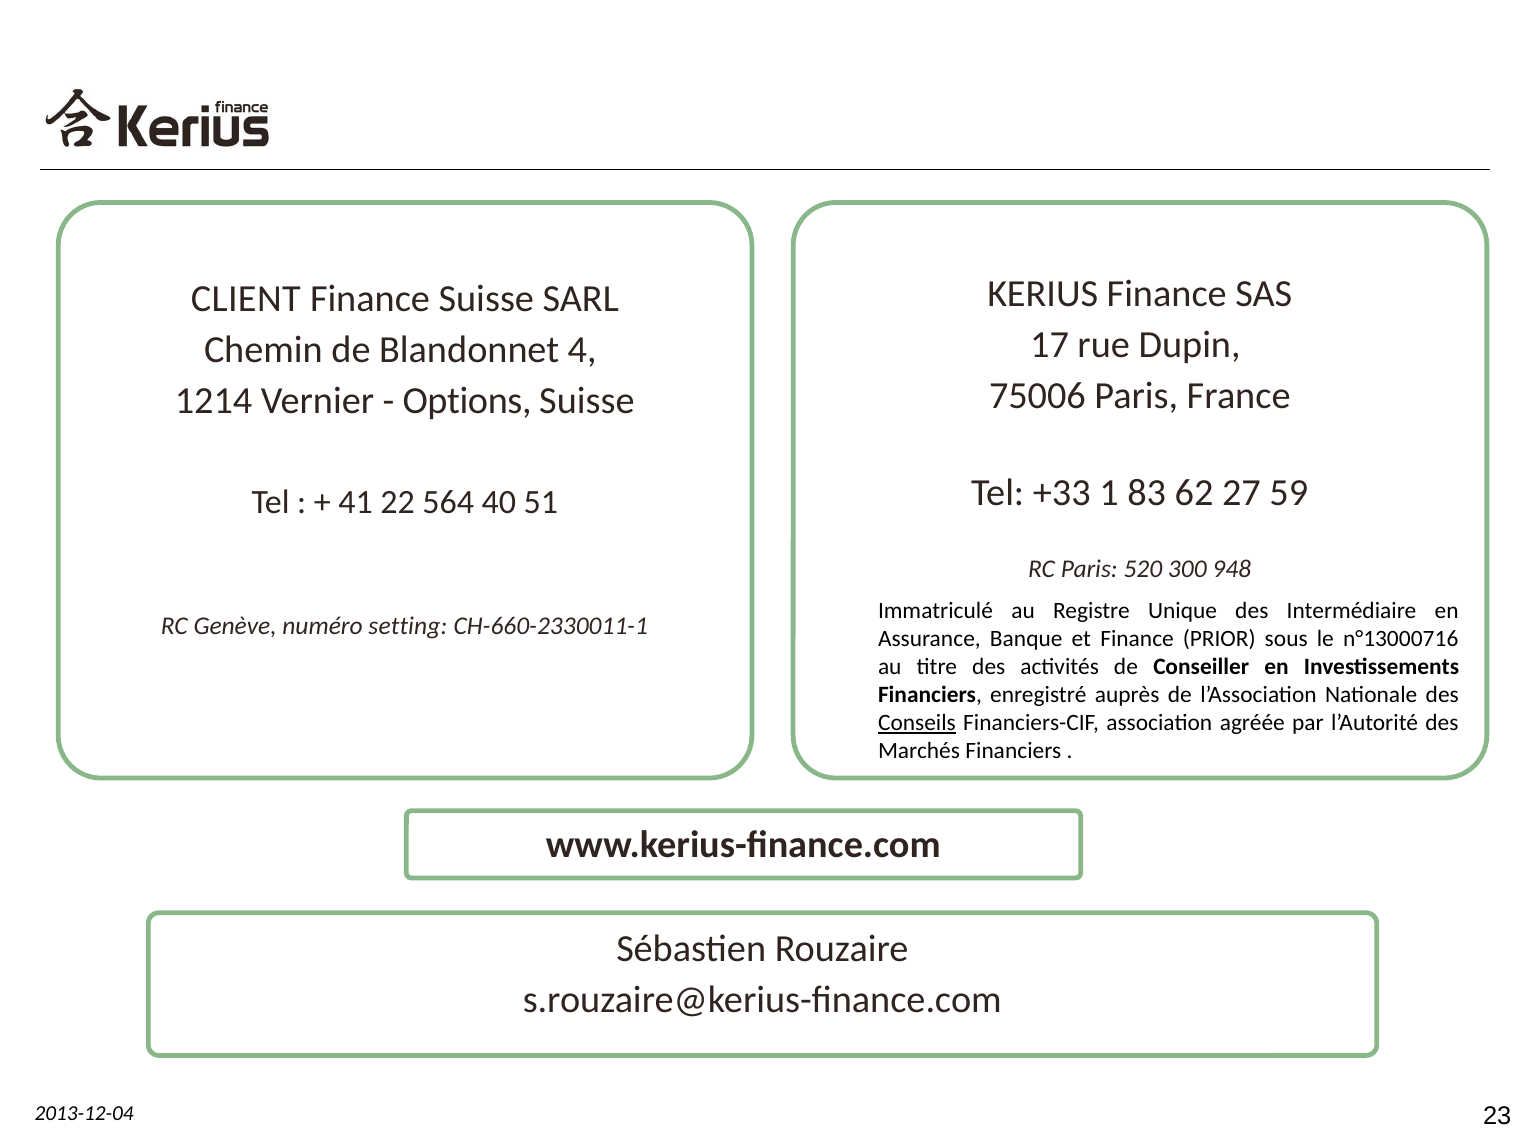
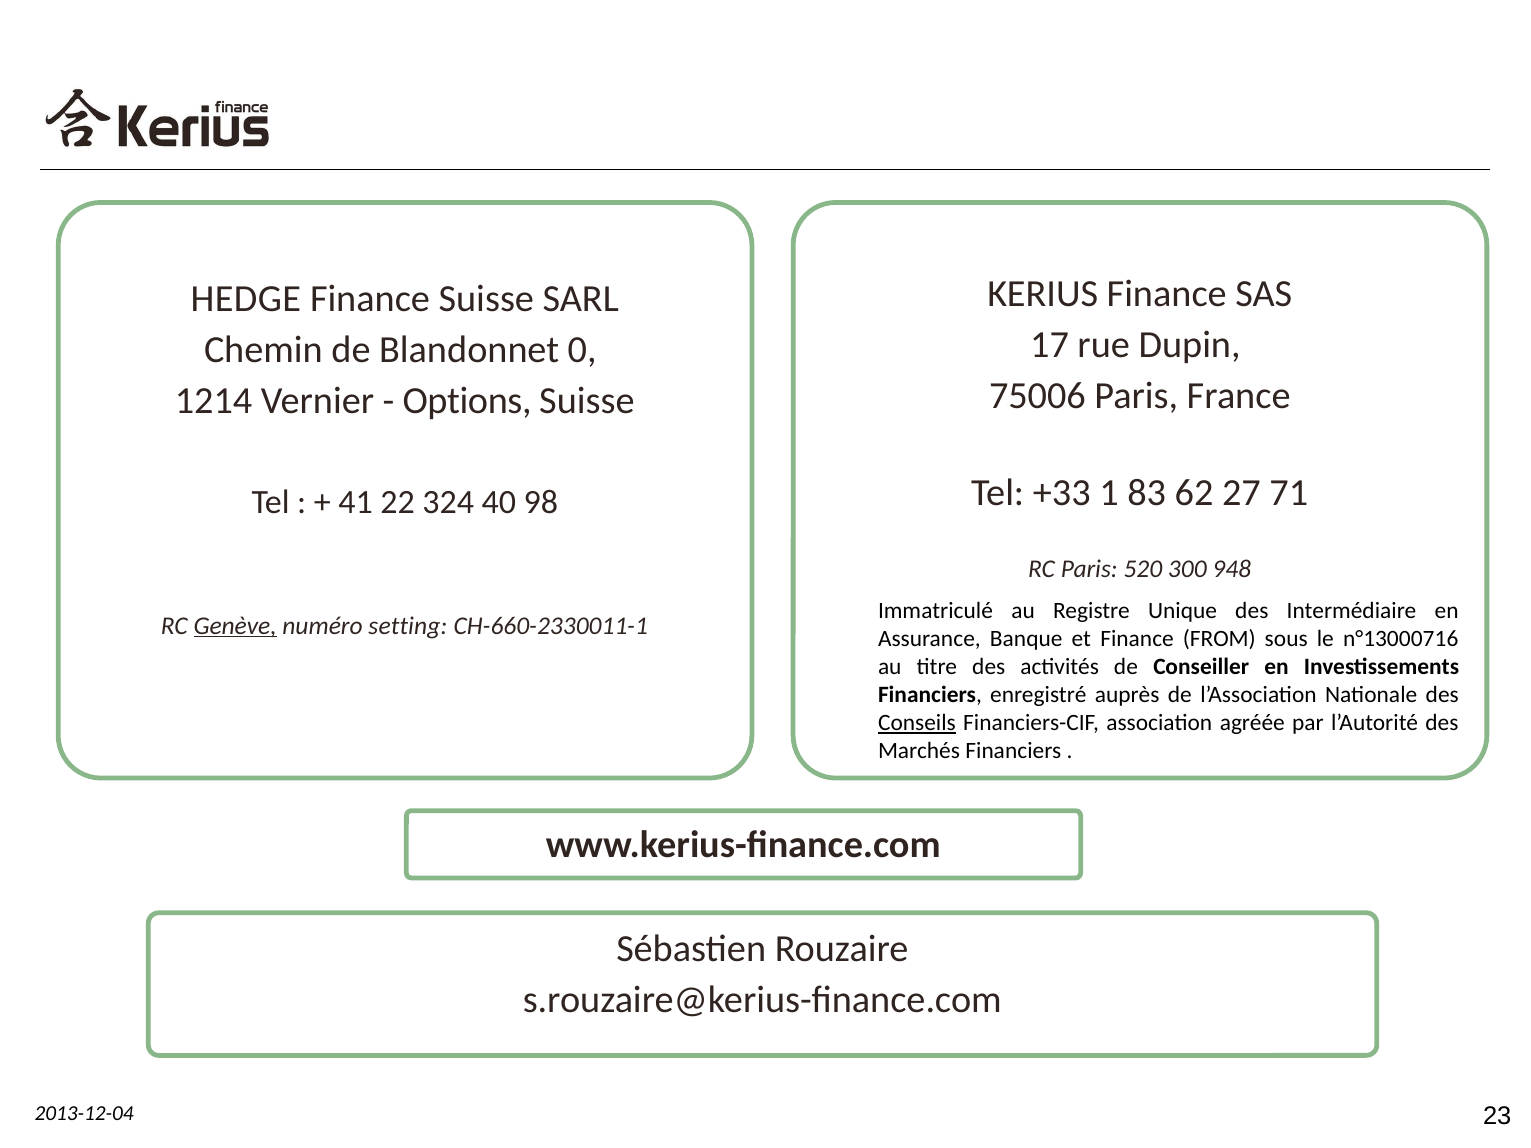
CLIENT: CLIENT -> HEDGE
4: 4 -> 0
59: 59 -> 71
564: 564 -> 324
51: 51 -> 98
Genève underline: none -> present
PRIOR: PRIOR -> FROM
